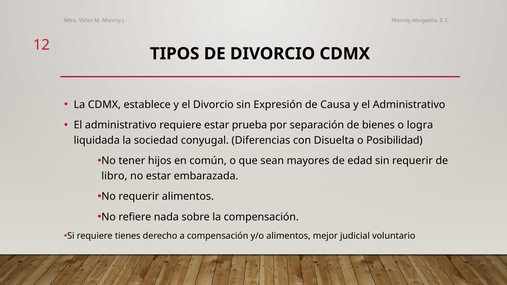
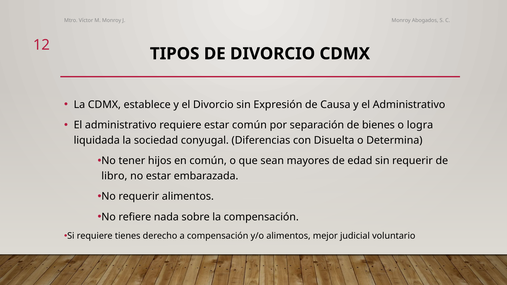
estar prueba: prueba -> común
Posibilidad: Posibilidad -> Determina
